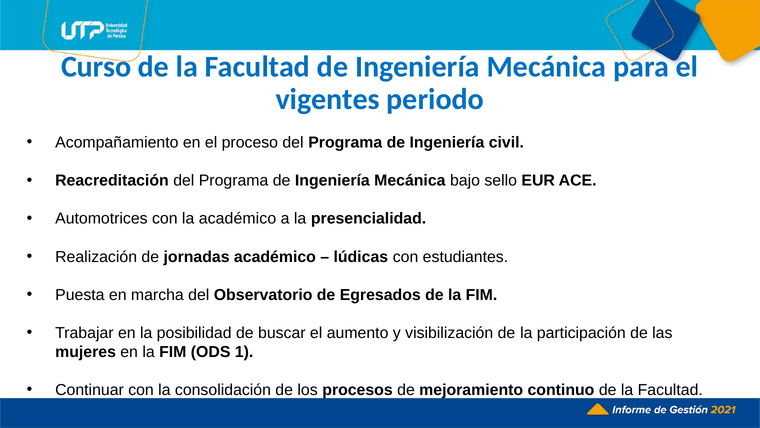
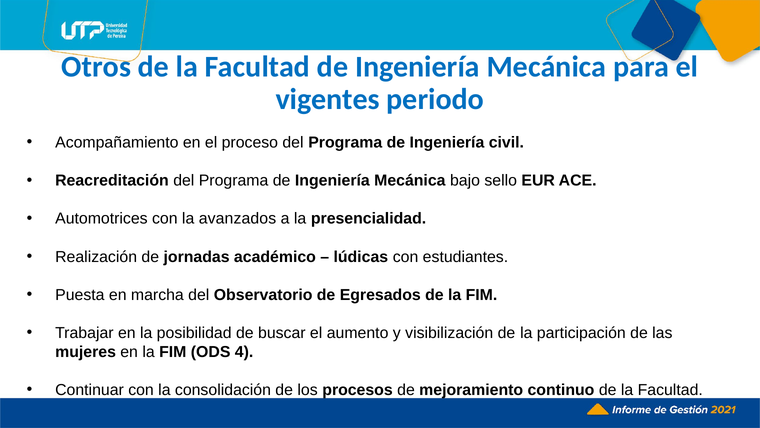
Curso: Curso -> Otros
la académico: académico -> avanzados
1: 1 -> 4
